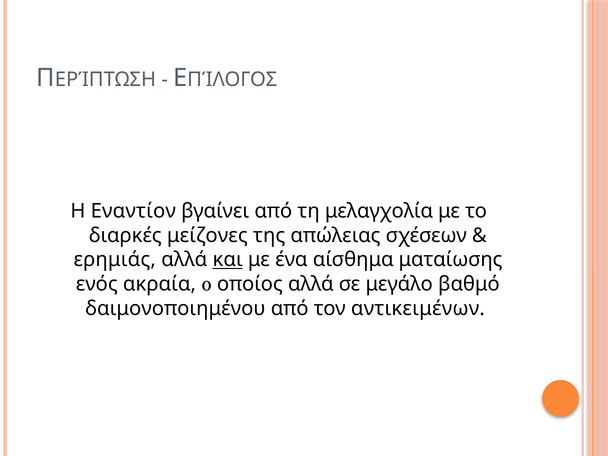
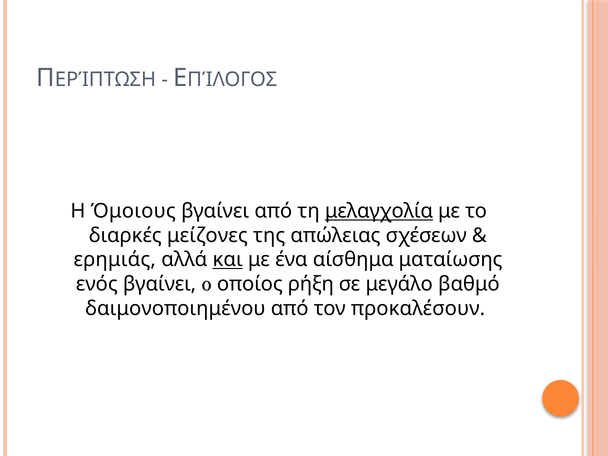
Εναντίον: Εναντίον -> Όμοιους
μελαγχολία underline: none -> present
ενός ακραία: ακραία -> βγαίνει
οποίος αλλά: αλλά -> ρήξη
αντικειμένων: αντικειμένων -> προκαλέσουν
